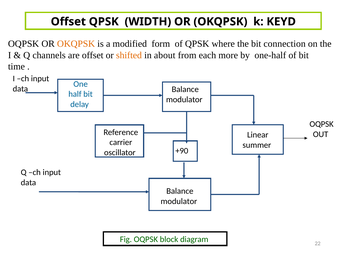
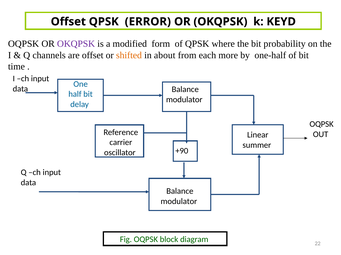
WIDTH: WIDTH -> ERROR
OKQPSK at (76, 44) colour: orange -> purple
connection: connection -> probability
